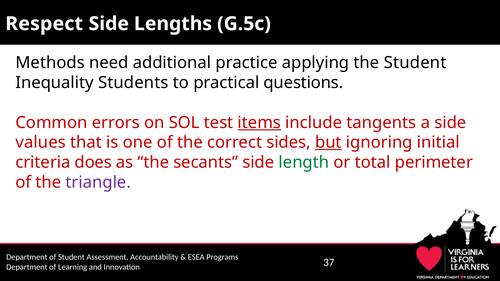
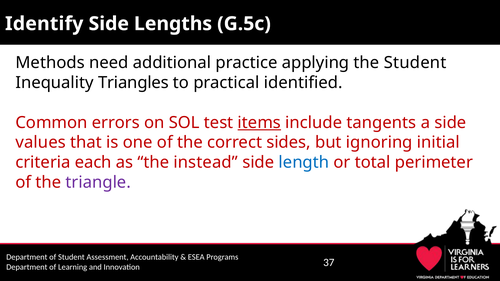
Respect: Respect -> Identify
Students: Students -> Triangles
questions: questions -> identified
but underline: present -> none
does: does -> each
secants: secants -> instead
length colour: green -> blue
